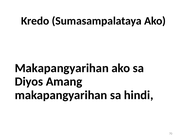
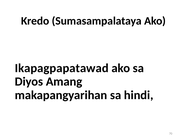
Makapangyarihan at (62, 68): Makapangyarihan -> Ikapagpapatawad
